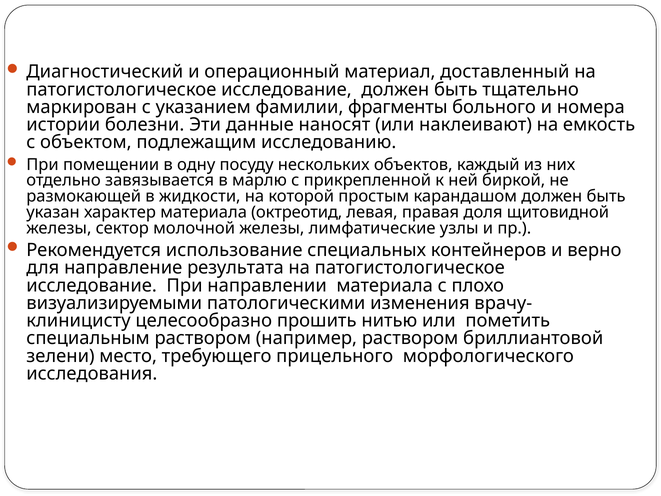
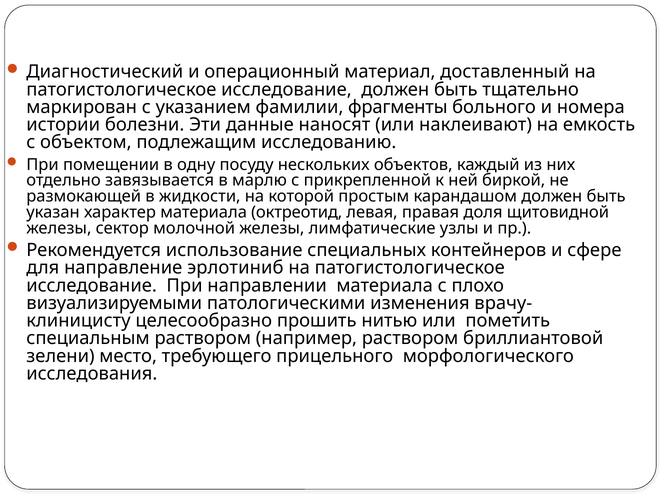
верно: верно -> сфере
результата: результата -> эрлотиниб
